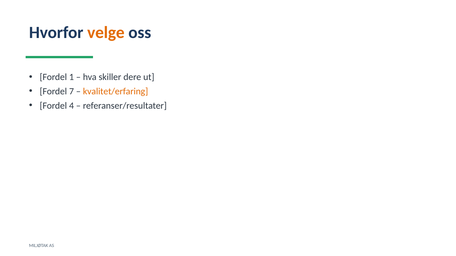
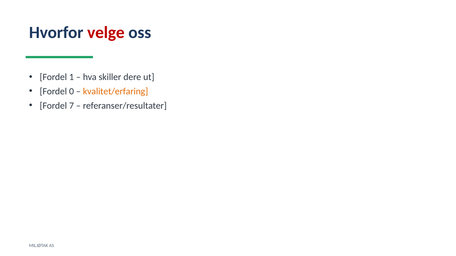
velge colour: orange -> red
7: 7 -> 0
4: 4 -> 7
